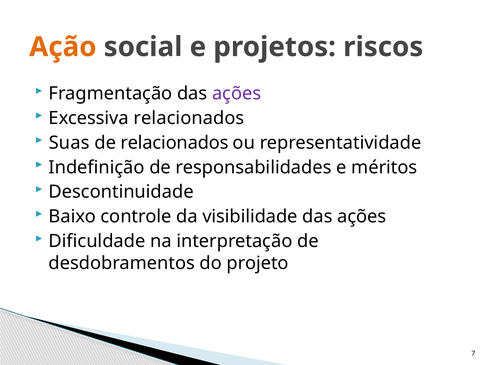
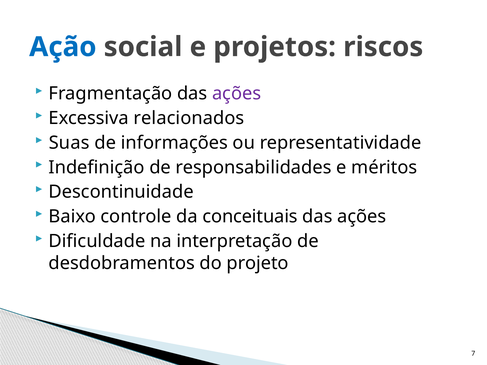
Ação colour: orange -> blue
de relacionados: relacionados -> informações
visibilidade: visibilidade -> conceituais
